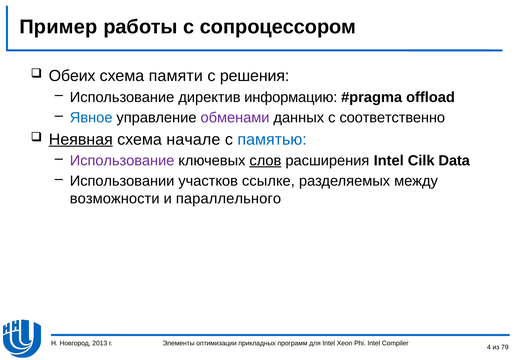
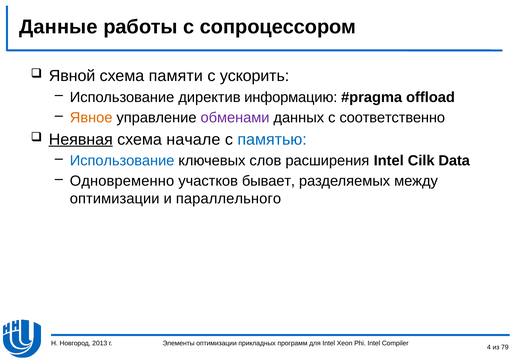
Пример: Пример -> Данные
Обеих: Обеих -> Явной
решения: решения -> ускорить
Явное colour: blue -> orange
Использование at (122, 161) colour: purple -> blue
слов underline: present -> none
Использовании: Использовании -> Одновременно
ссылке: ссылке -> бывает
возможности at (115, 199): возможности -> оптимизации
